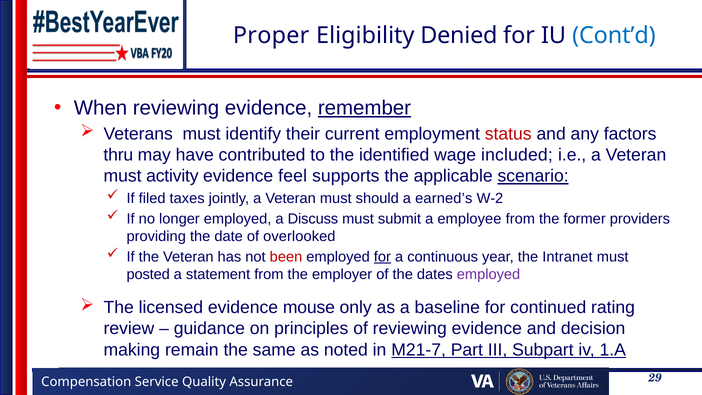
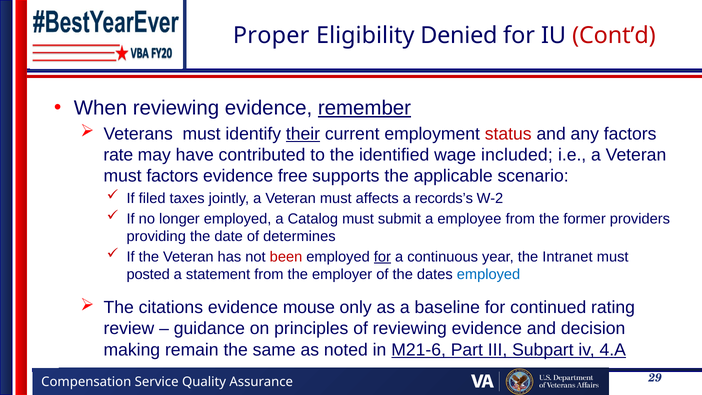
Cont’d colour: blue -> red
their underline: none -> present
thru: thru -> rate
must activity: activity -> factors
feel: feel -> free
scenario underline: present -> none
should: should -> affects
earned’s: earned’s -> records’s
Discuss: Discuss -> Catalog
overlooked: overlooked -> determines
employed at (489, 274) colour: purple -> blue
licensed: licensed -> citations
M21-7: M21-7 -> M21-6
1.A: 1.A -> 4.A
